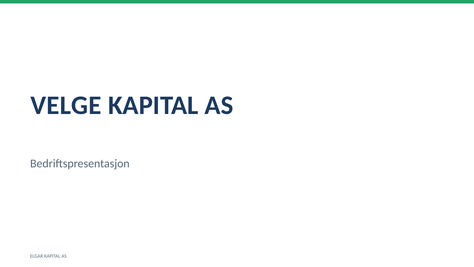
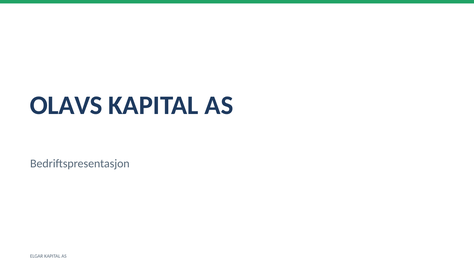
VELGE: VELGE -> OLAVS
